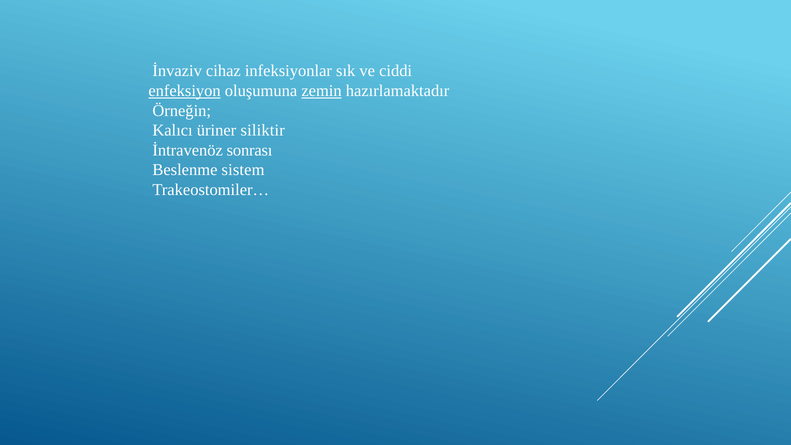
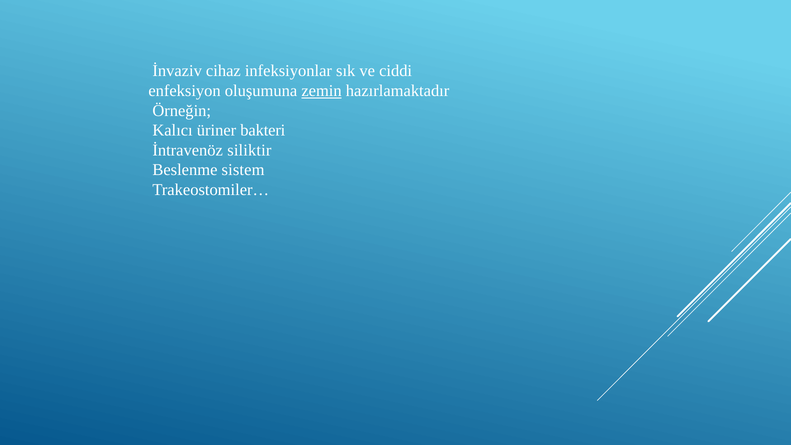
enfeksiyon underline: present -> none
siliktir: siliktir -> bakteri
sonrası: sonrası -> siliktir
